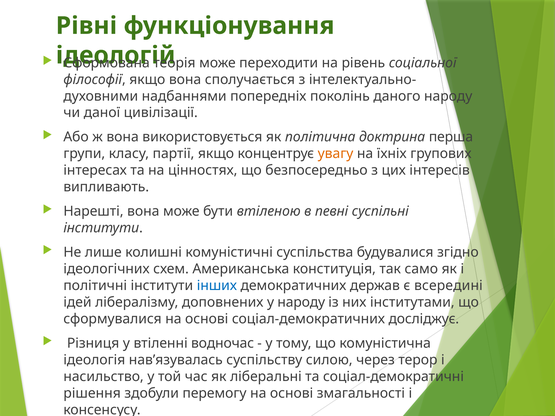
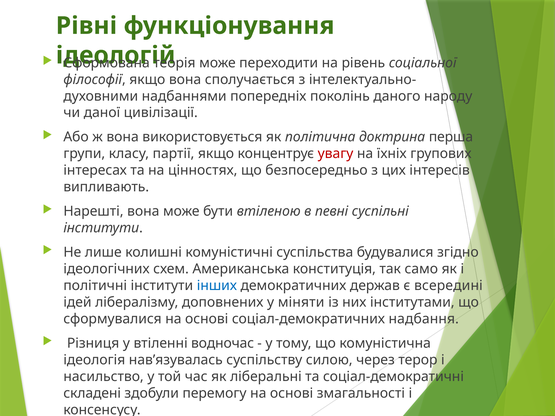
увагу colour: orange -> red
у народу: народу -> міняти
досліджує: досліджує -> надбання
рiшення: рiшення -> складені
